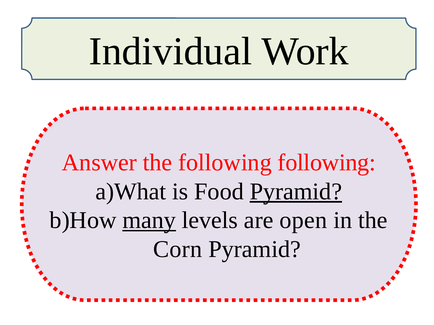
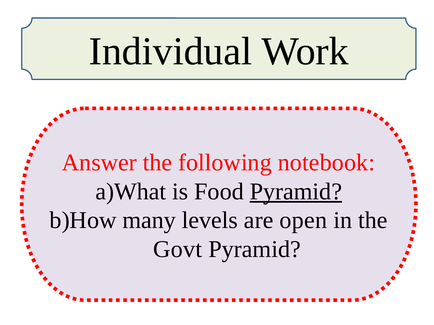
following following: following -> notebook
many underline: present -> none
Corn: Corn -> Govt
